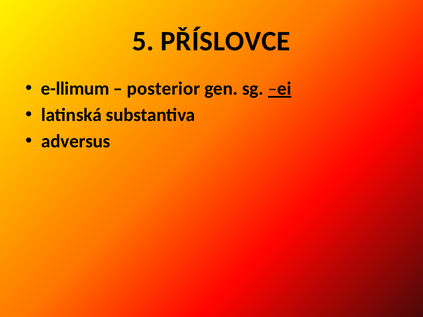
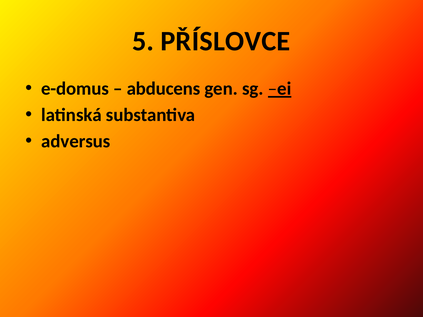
e-llimum: e-llimum -> e-domus
posterior: posterior -> abducens
